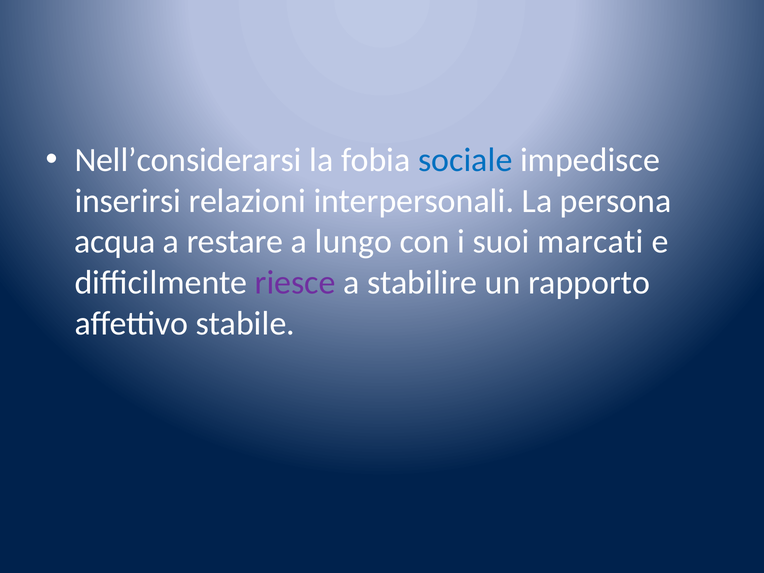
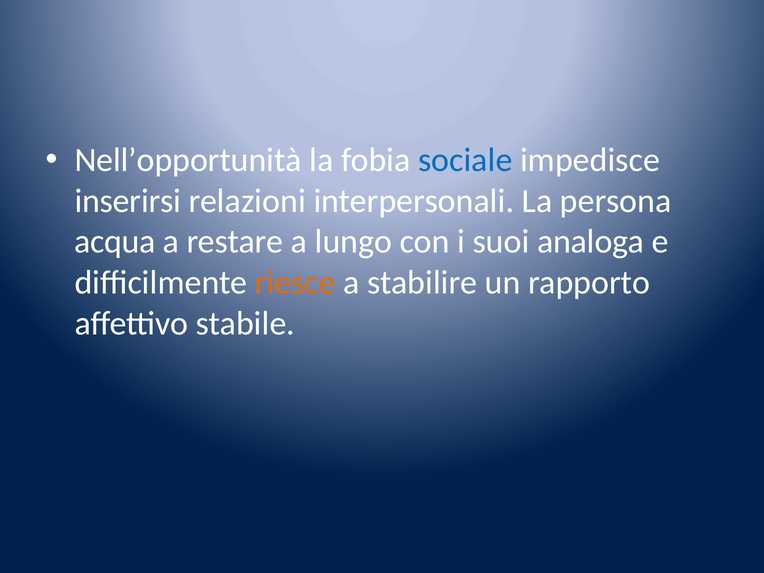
Nell’considerarsi: Nell’considerarsi -> Nell’opportunità
marcati: marcati -> analoga
riesce colour: purple -> orange
